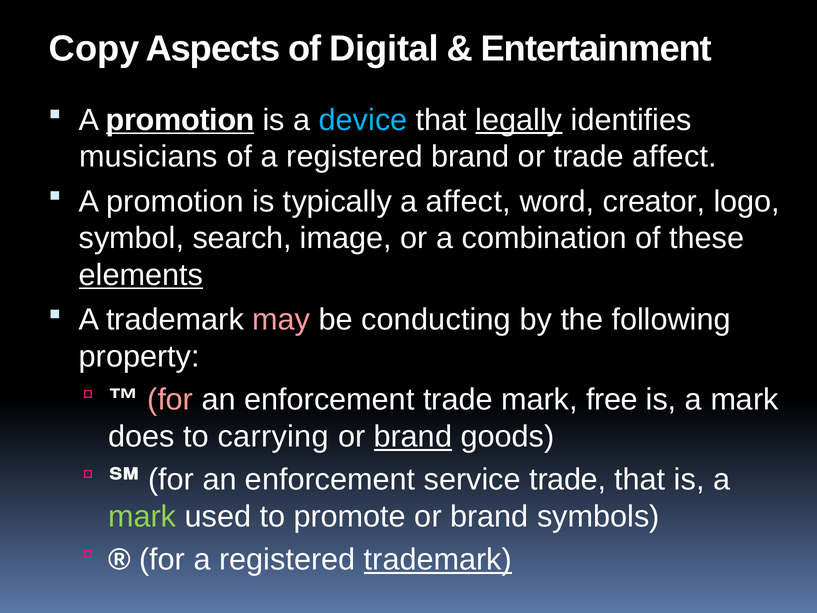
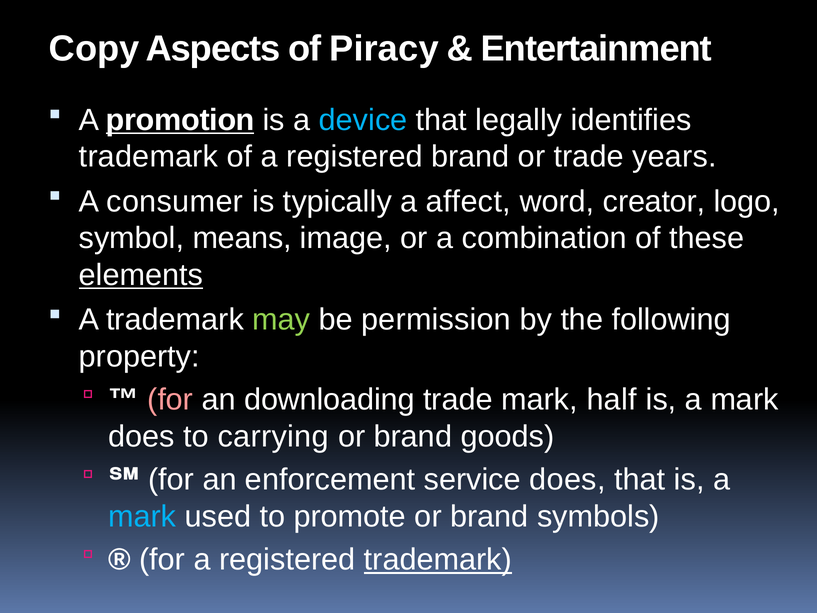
Digital: Digital -> Piracy
legally underline: present -> none
musicians at (148, 157): musicians -> trademark
trade affect: affect -> years
promotion at (175, 201): promotion -> consumer
search: search -> means
may colour: pink -> light green
conducting: conducting -> permission
enforcement at (329, 400): enforcement -> downloading
free: free -> half
brand at (413, 437) underline: present -> none
service trade: trade -> does
mark at (142, 516) colour: light green -> light blue
